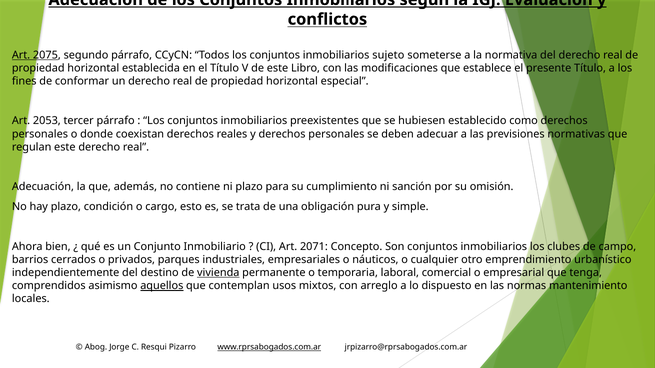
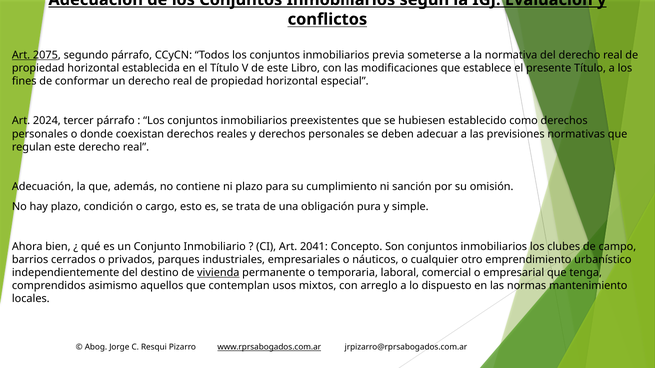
sujeto: sujeto -> previa
2053: 2053 -> 2024
2071: 2071 -> 2041
aquellos underline: present -> none
